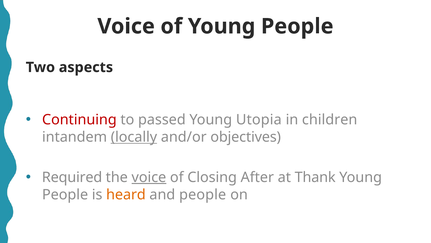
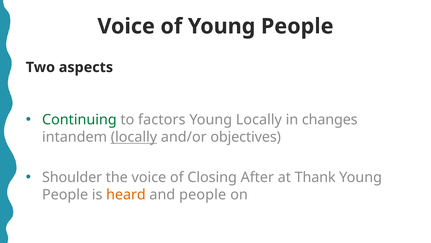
Continuing colour: red -> green
passed: passed -> factors
Young Utopia: Utopia -> Locally
children: children -> changes
Required: Required -> Shoulder
voice at (149, 177) underline: present -> none
